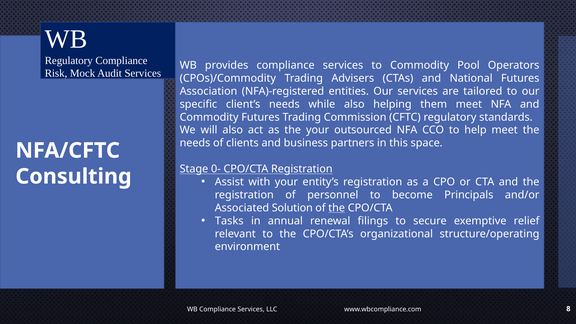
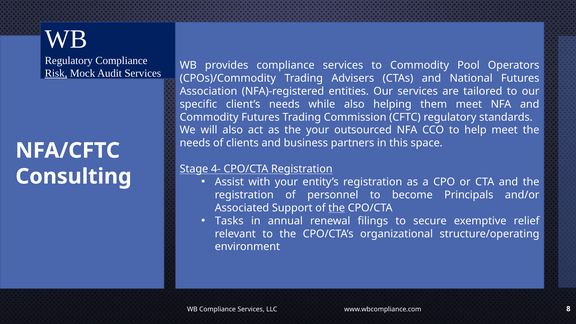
Risk underline: none -> present
0-: 0- -> 4-
Solution: Solution -> Support
